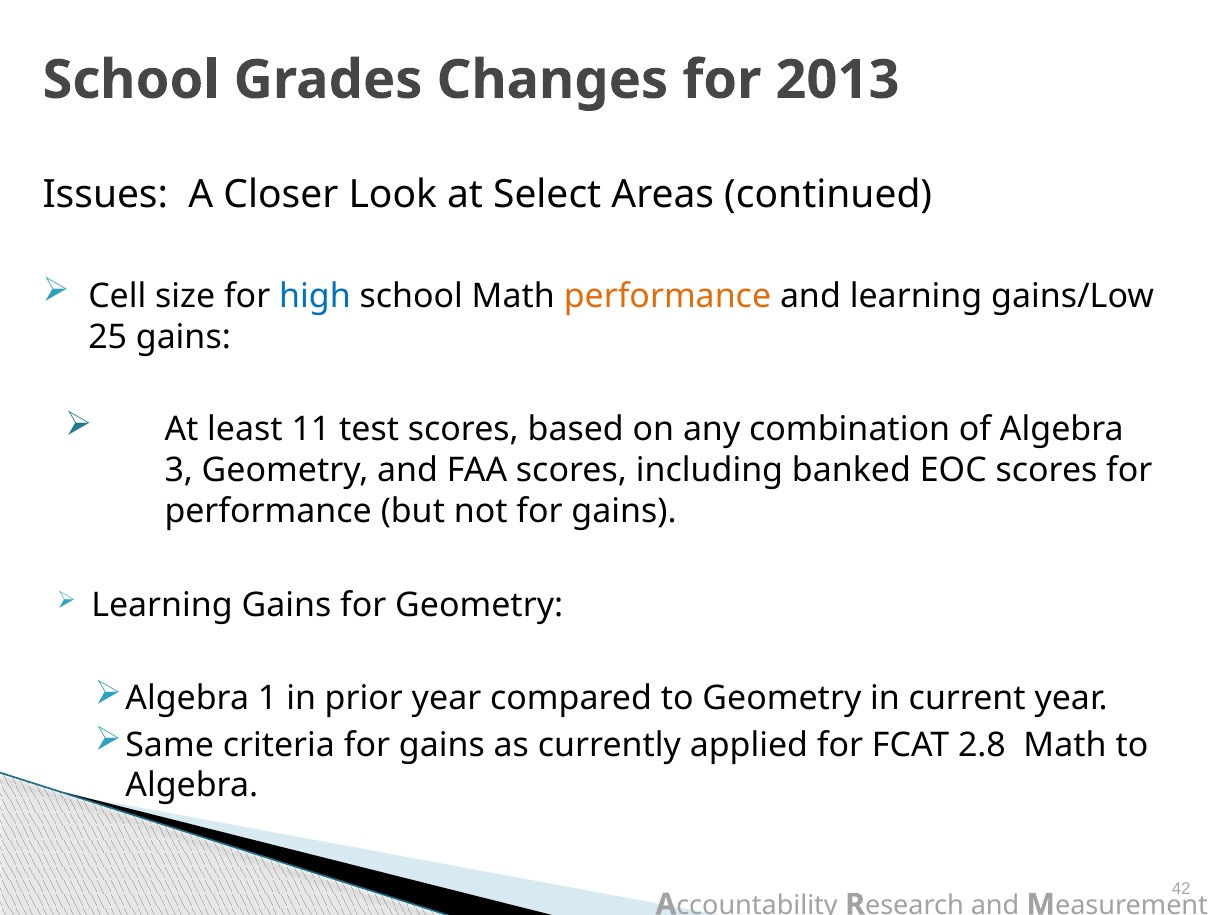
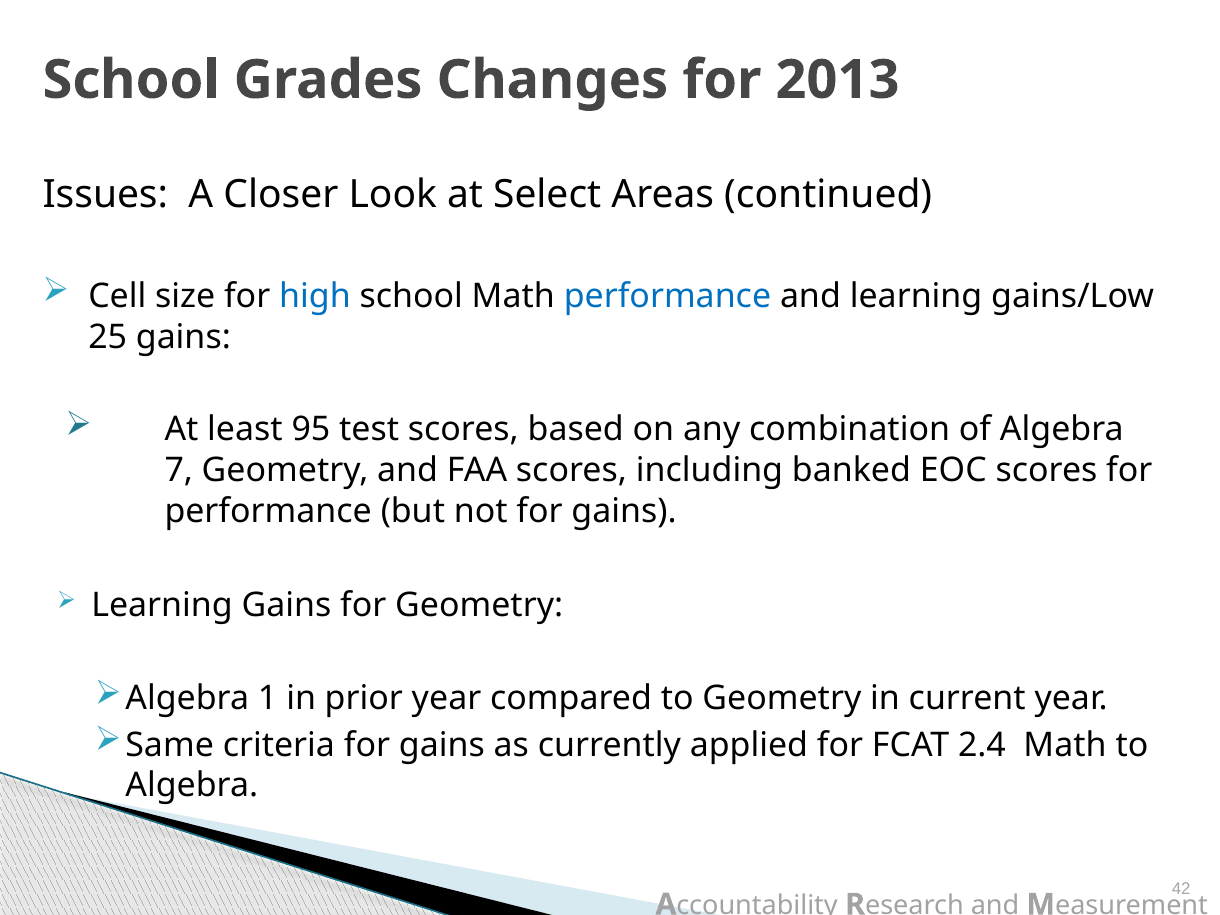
performance at (667, 296) colour: orange -> blue
11: 11 -> 95
3: 3 -> 7
2.8: 2.8 -> 2.4
